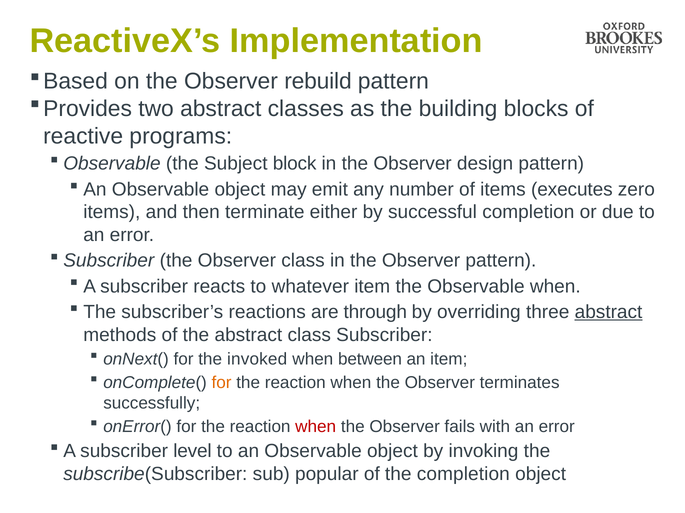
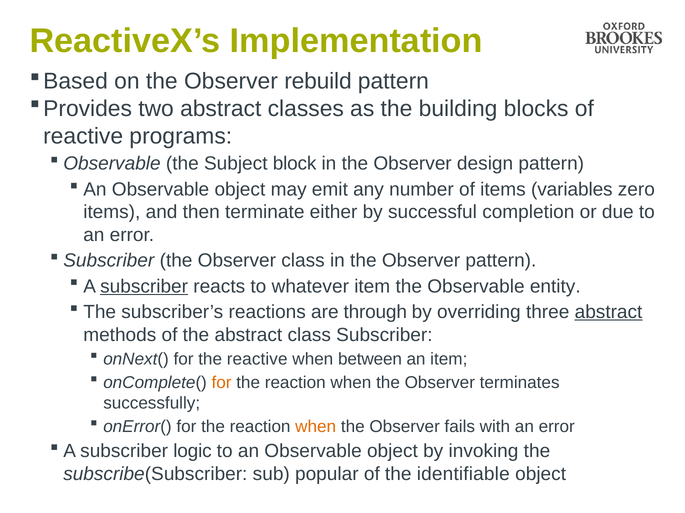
executes: executes -> variables
subscriber at (144, 287) underline: none -> present
Observable when: when -> entity
the invoked: invoked -> reactive
when at (316, 427) colour: red -> orange
level: level -> logic
the completion: completion -> identifiable
